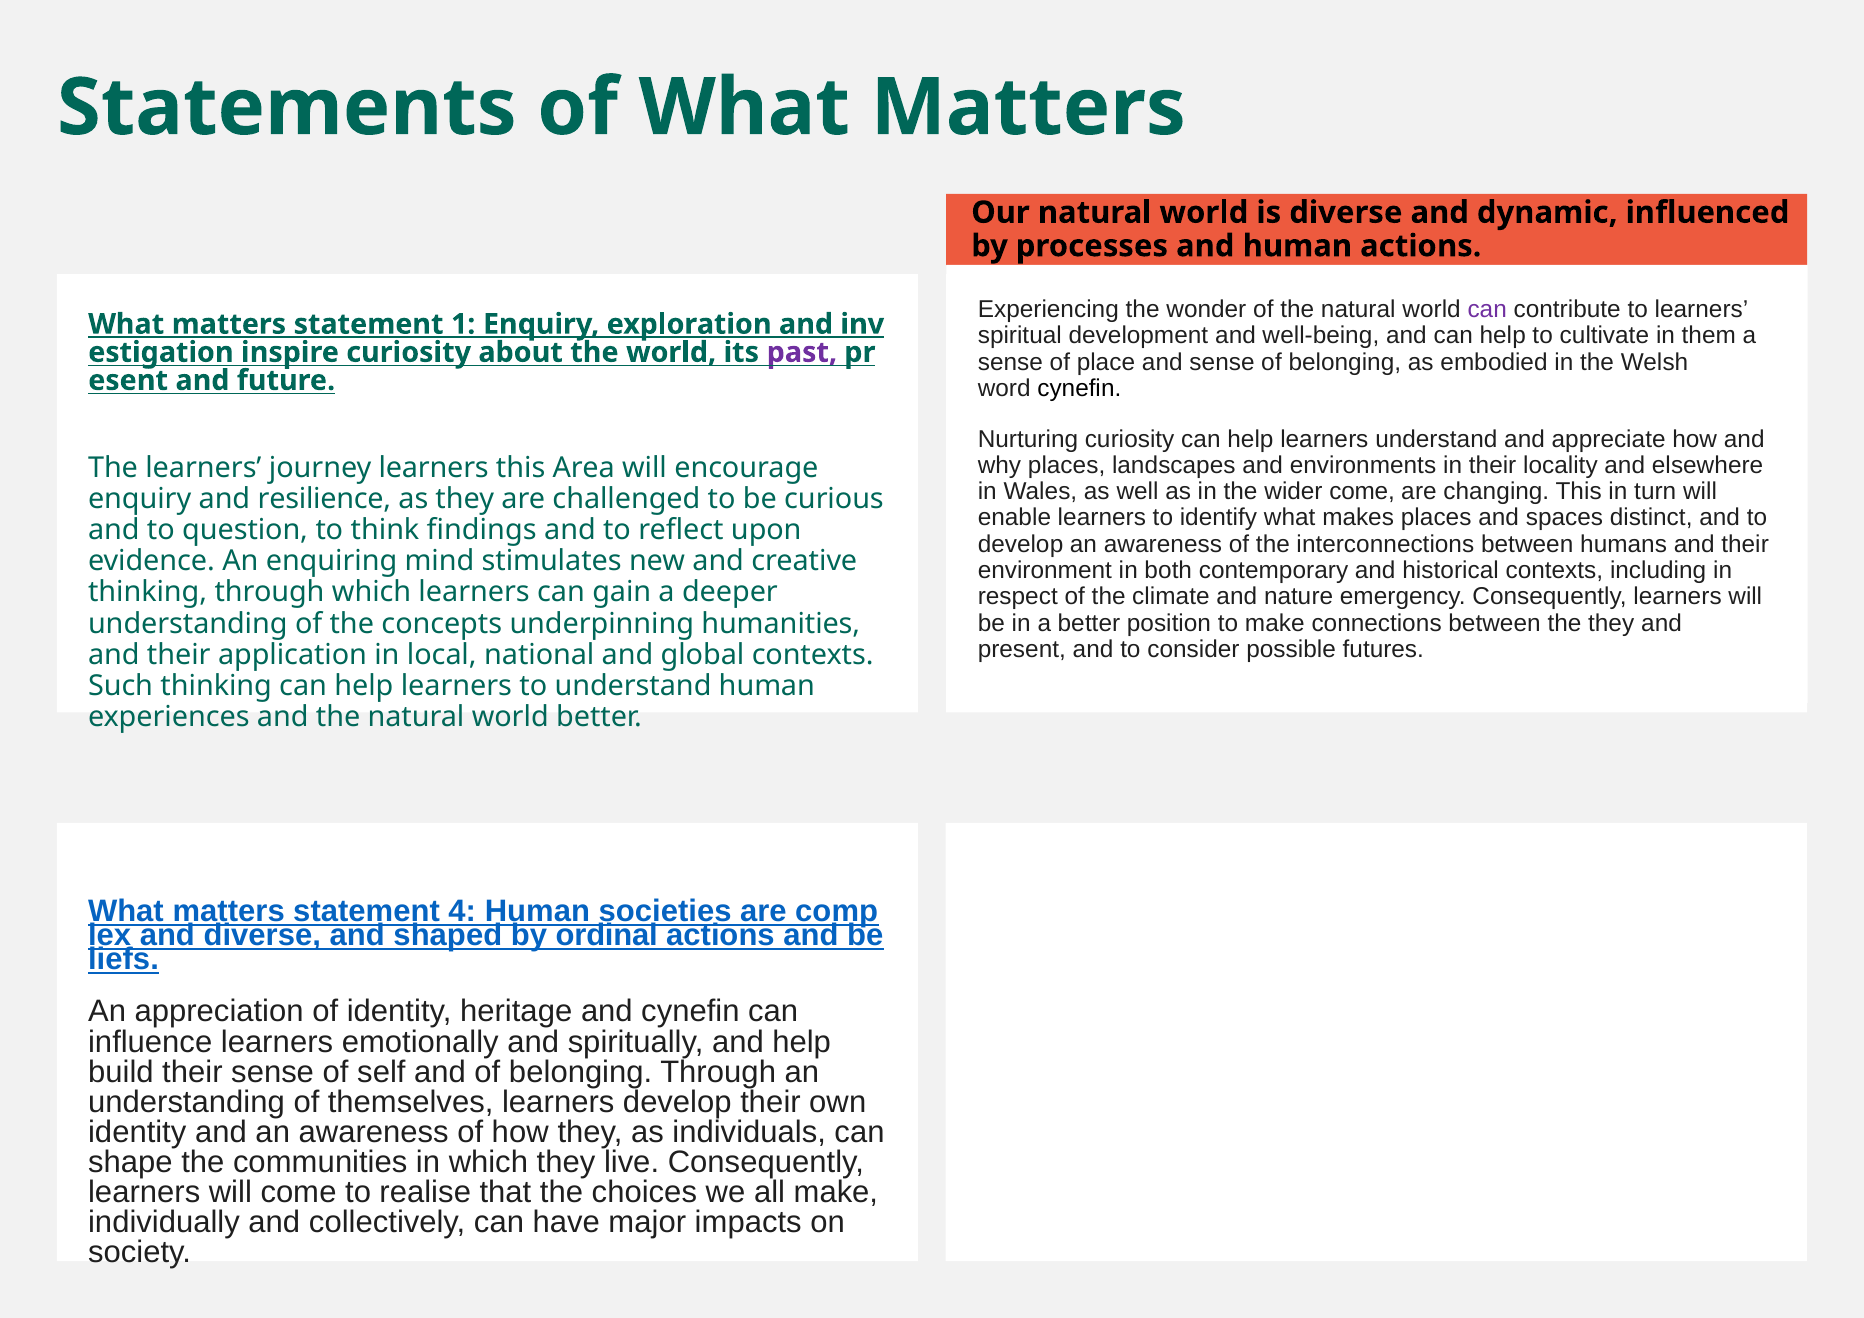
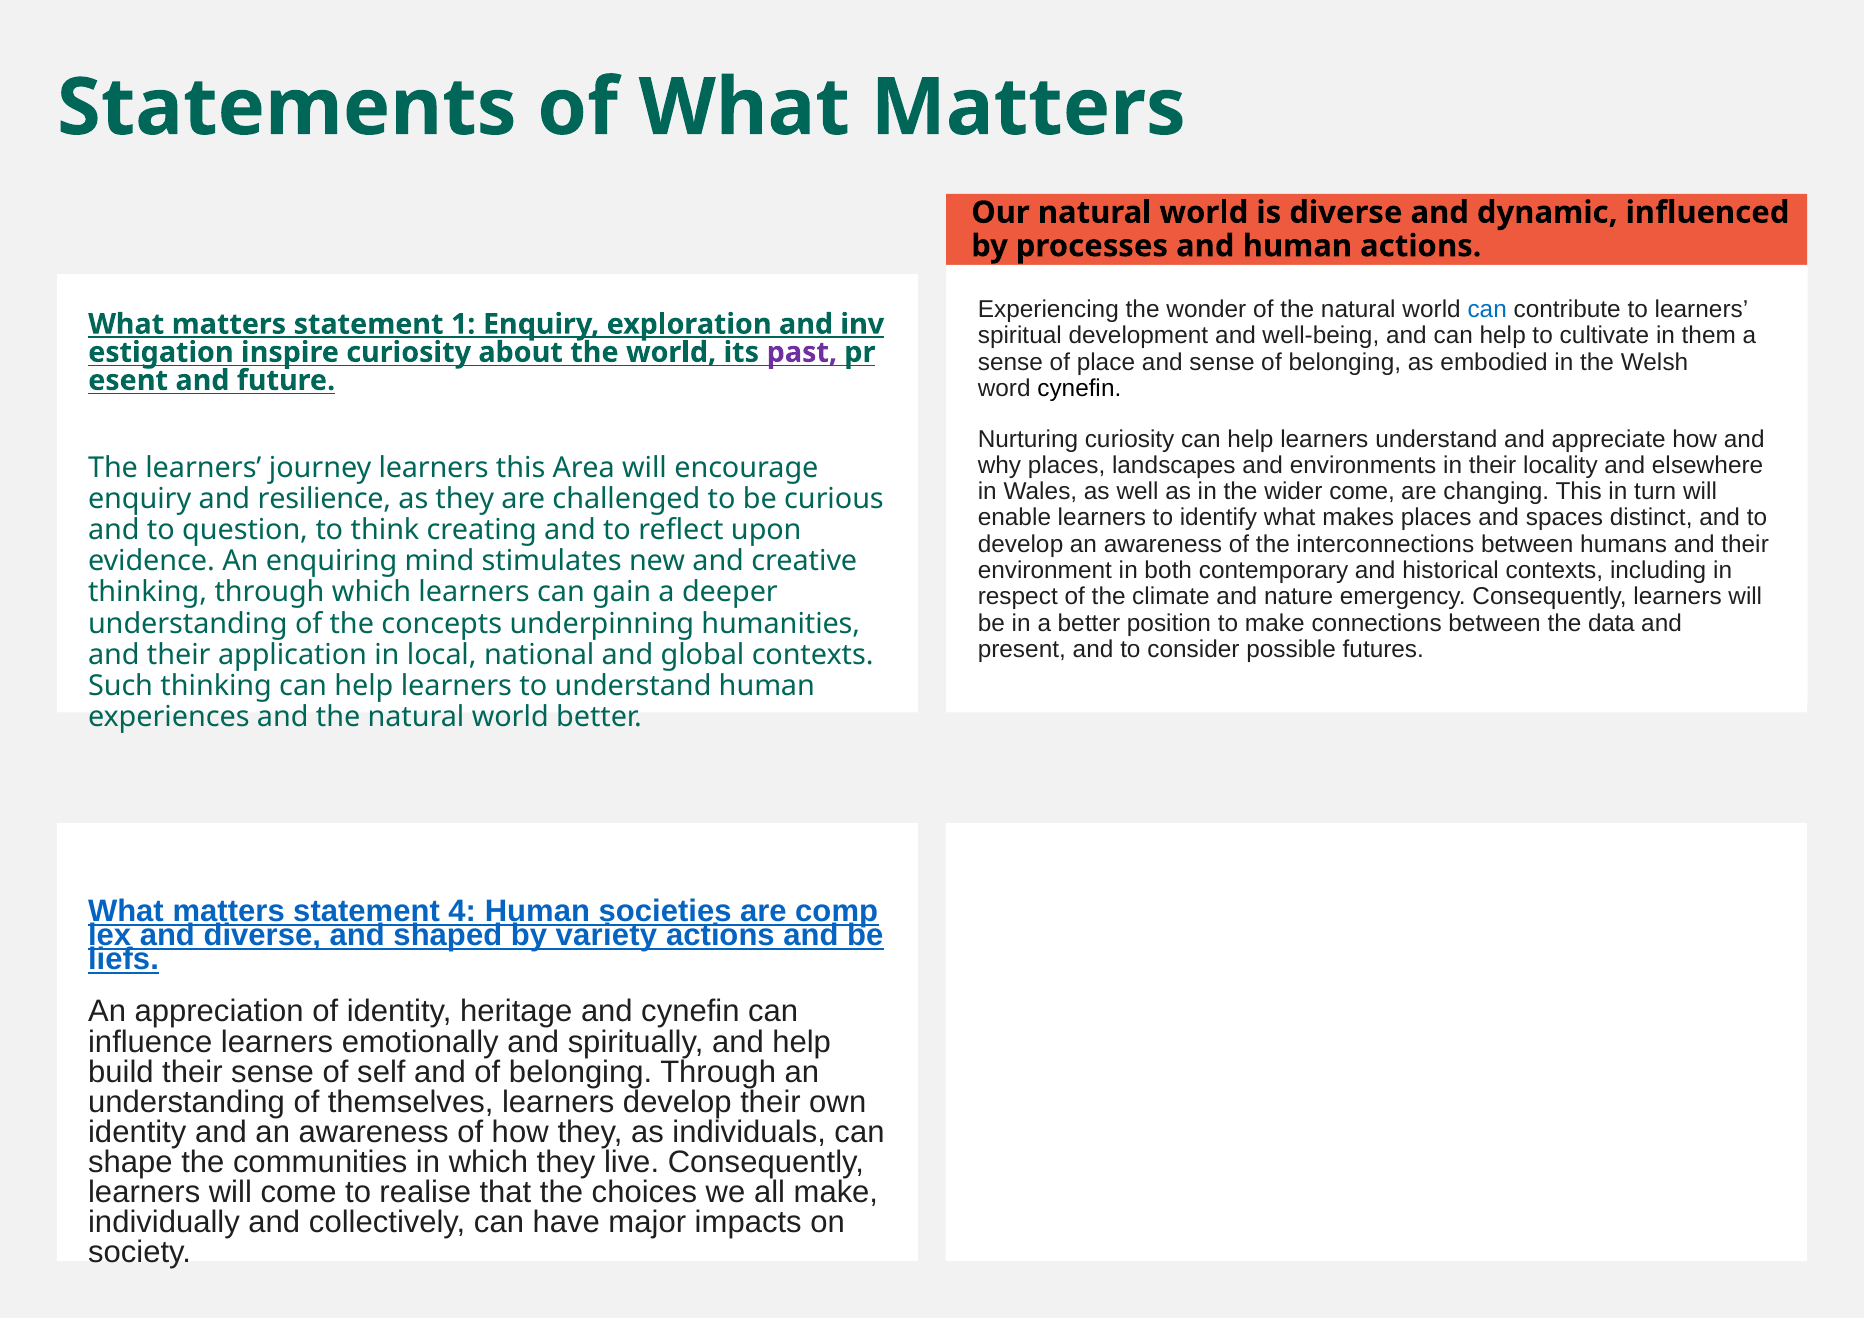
can at (1487, 309) colour: purple -> blue
findings: findings -> creating
the they: they -> data
ordinal: ordinal -> variety
